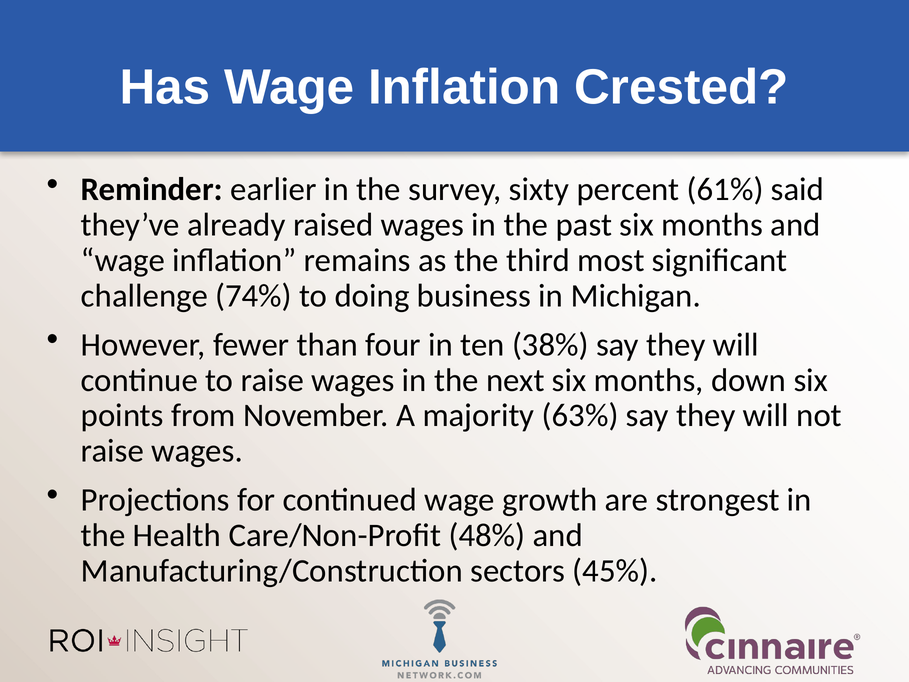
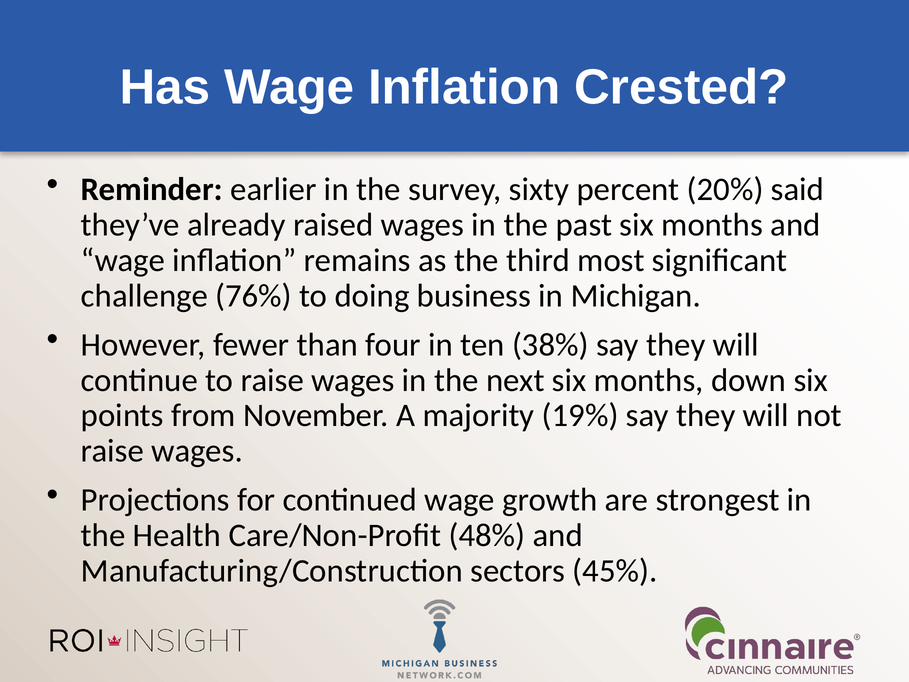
61%: 61% -> 20%
74%: 74% -> 76%
63%: 63% -> 19%
